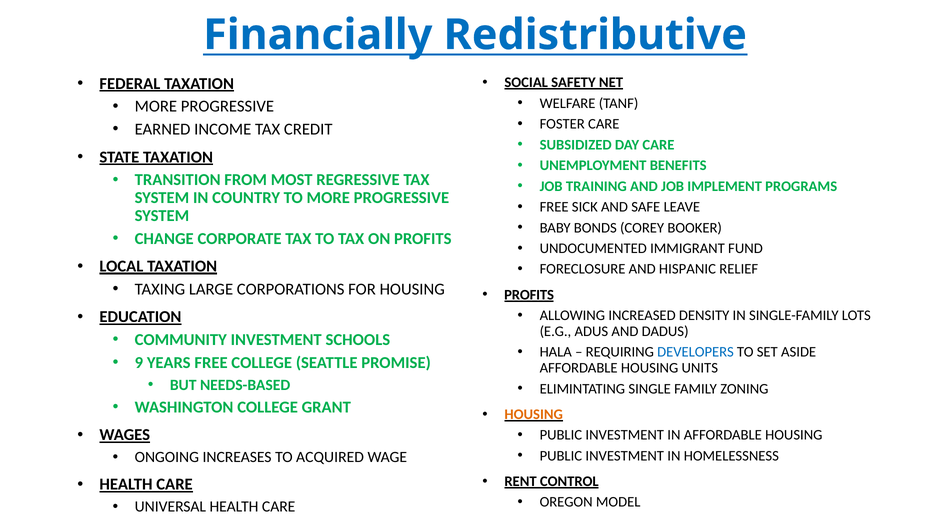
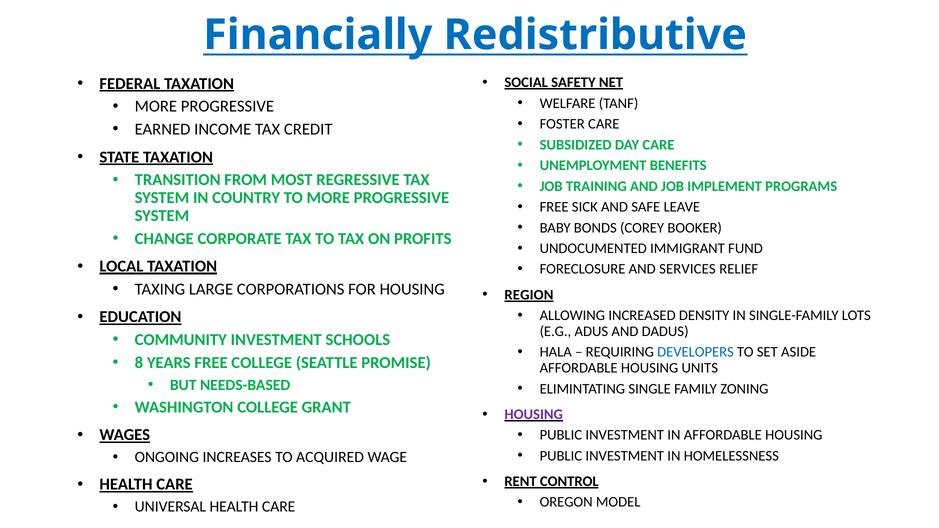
HISPANIC: HISPANIC -> SERVICES
PROFITS at (529, 295): PROFITS -> REGION
9: 9 -> 8
HOUSING at (534, 414) colour: orange -> purple
